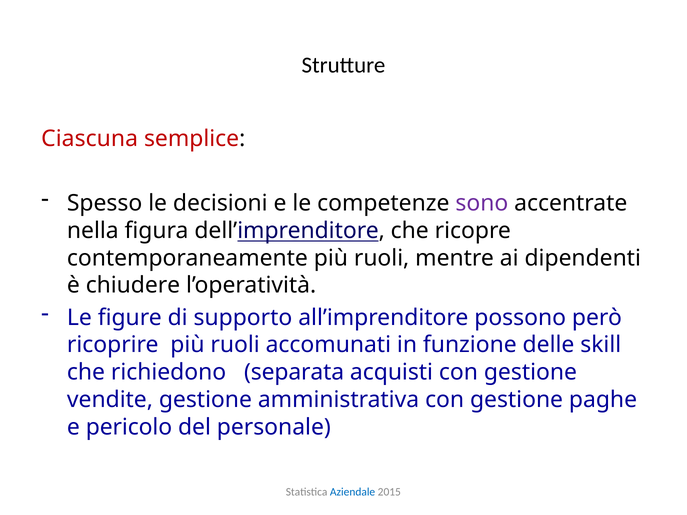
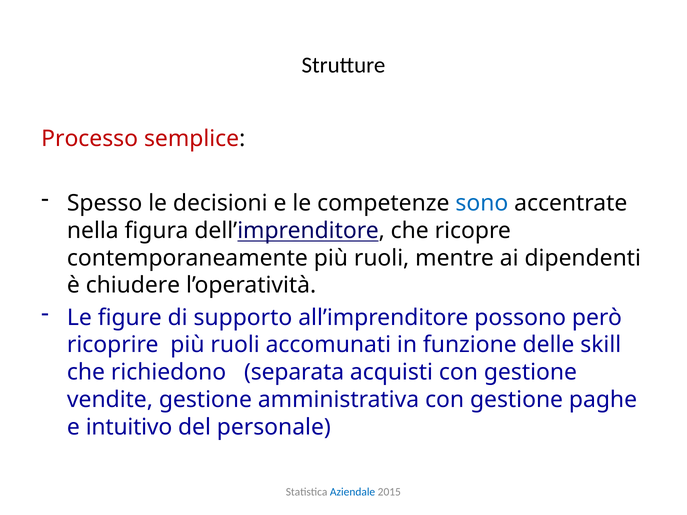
Ciascuna: Ciascuna -> Processo
sono colour: purple -> blue
pericolo: pericolo -> intuitivo
